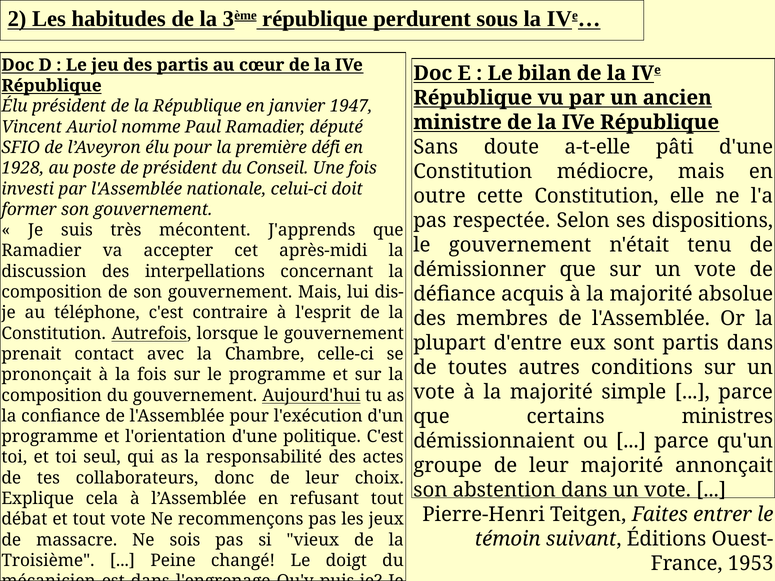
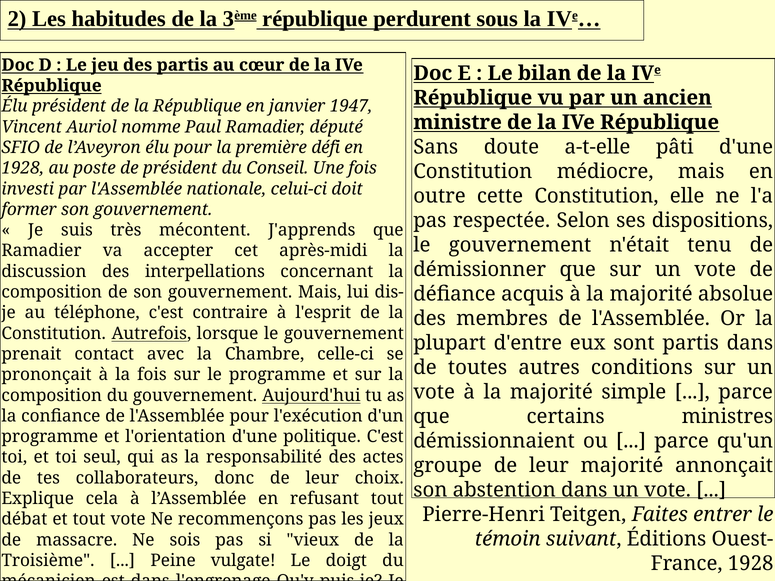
changé: changé -> vulgate
1953 at (751, 564): 1953 -> 1928
